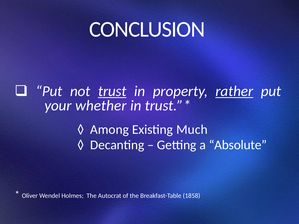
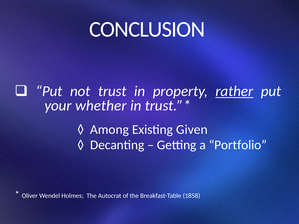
trust underline: present -> none
Much: Much -> Given
Absolute: Absolute -> Portfolio
